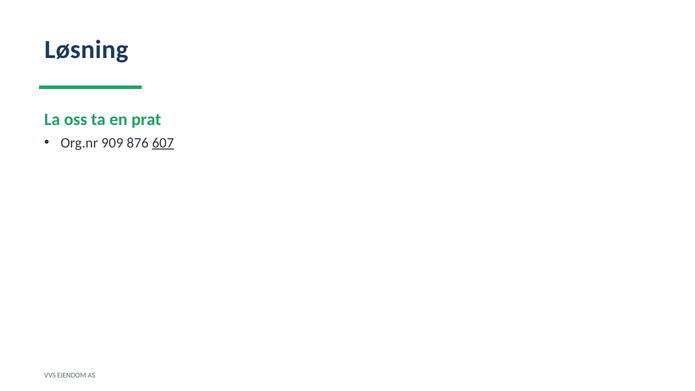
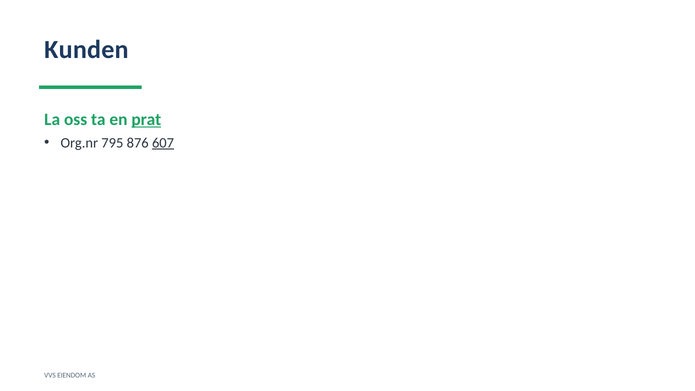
Løsning: Løsning -> Kunden
prat underline: none -> present
909: 909 -> 795
